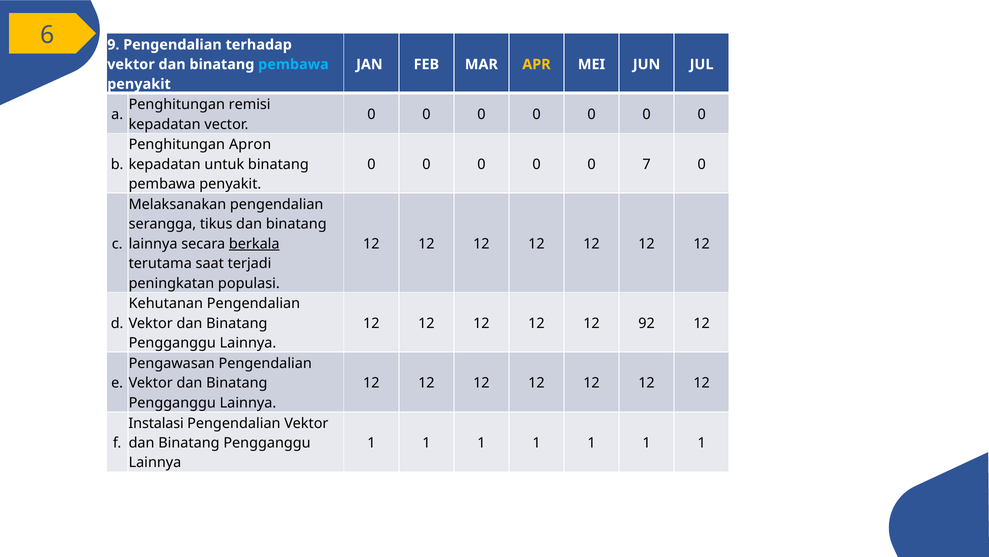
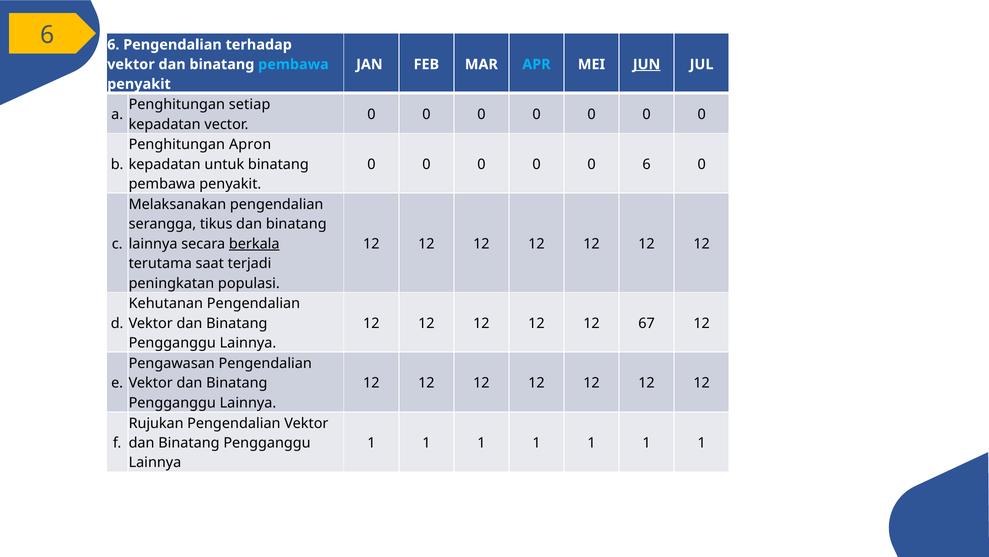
6 9: 9 -> 6
APR colour: yellow -> light blue
JUN underline: none -> present
remisi: remisi -> setiap
0 7: 7 -> 6
92: 92 -> 67
Instalasi: Instalasi -> Rujukan
